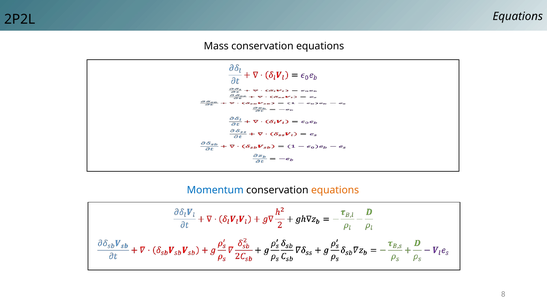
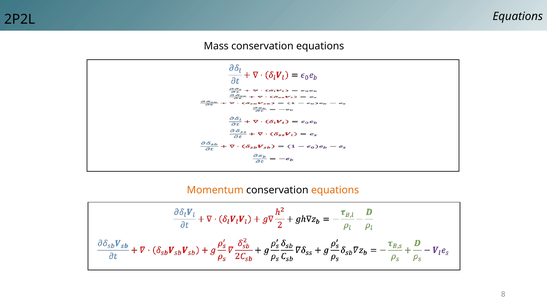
Momentum colour: blue -> orange
